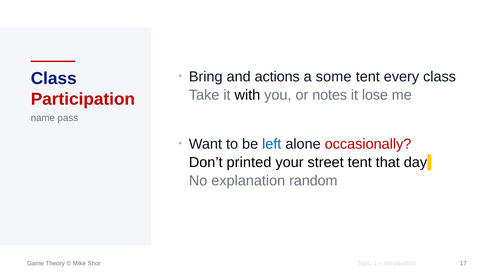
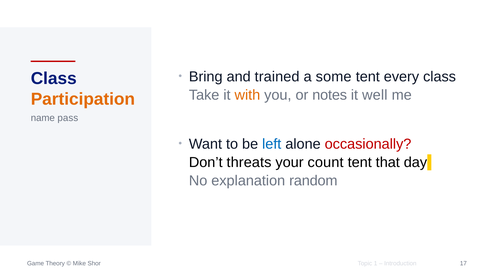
actions: actions -> trained
with colour: black -> orange
lose: lose -> well
Participation colour: red -> orange
printed: printed -> threats
street: street -> count
